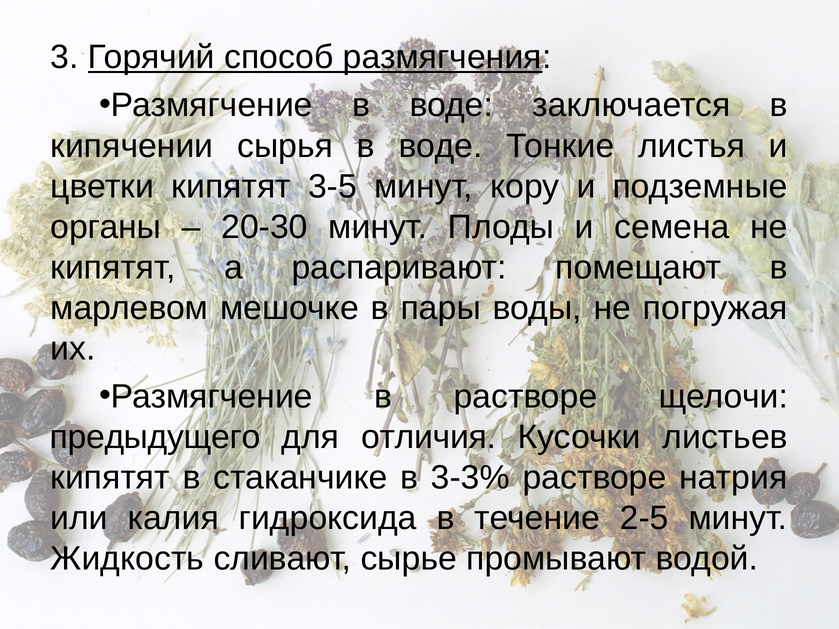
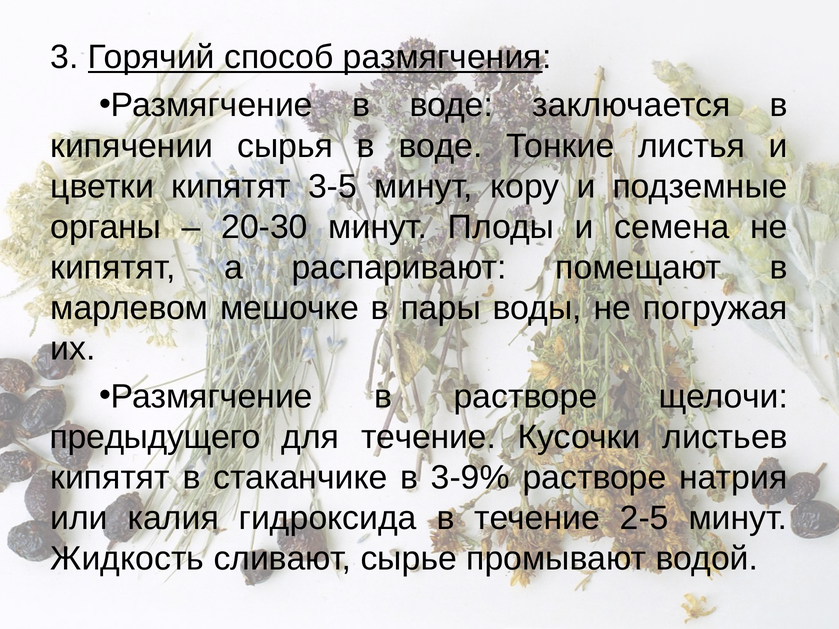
для отличия: отличия -> течение
3-3%: 3-3% -> 3-9%
